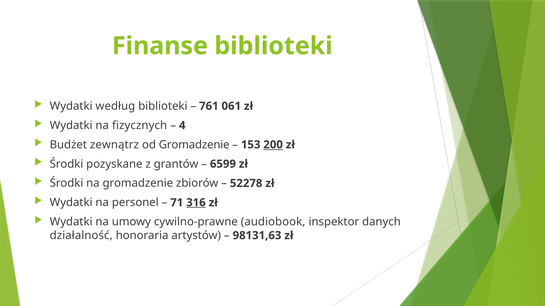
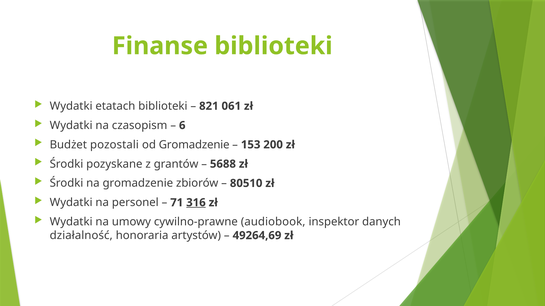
według: według -> etatach
761: 761 -> 821
fizycznych: fizycznych -> czasopism
4: 4 -> 6
zewnątrz: zewnątrz -> pozostali
200 underline: present -> none
6599: 6599 -> 5688
52278: 52278 -> 80510
98131,63: 98131,63 -> 49264,69
